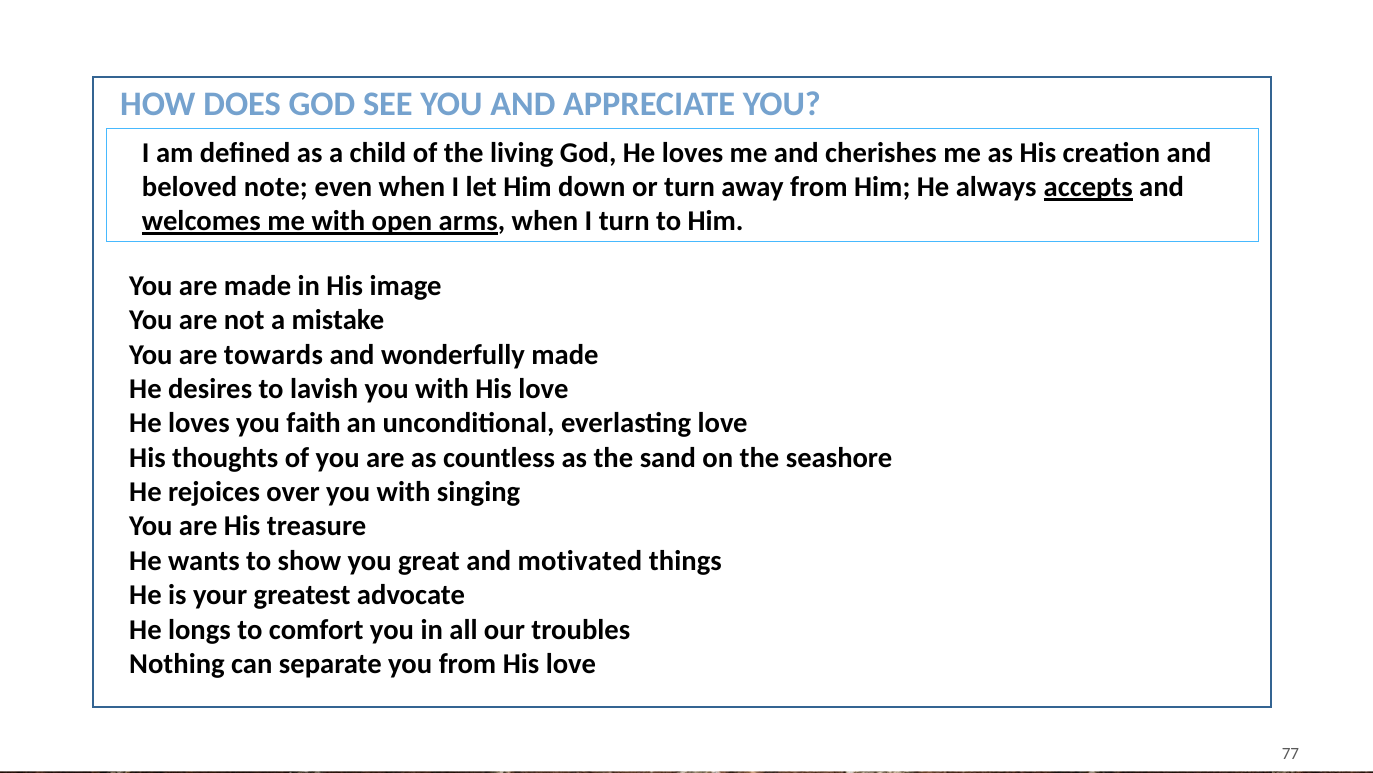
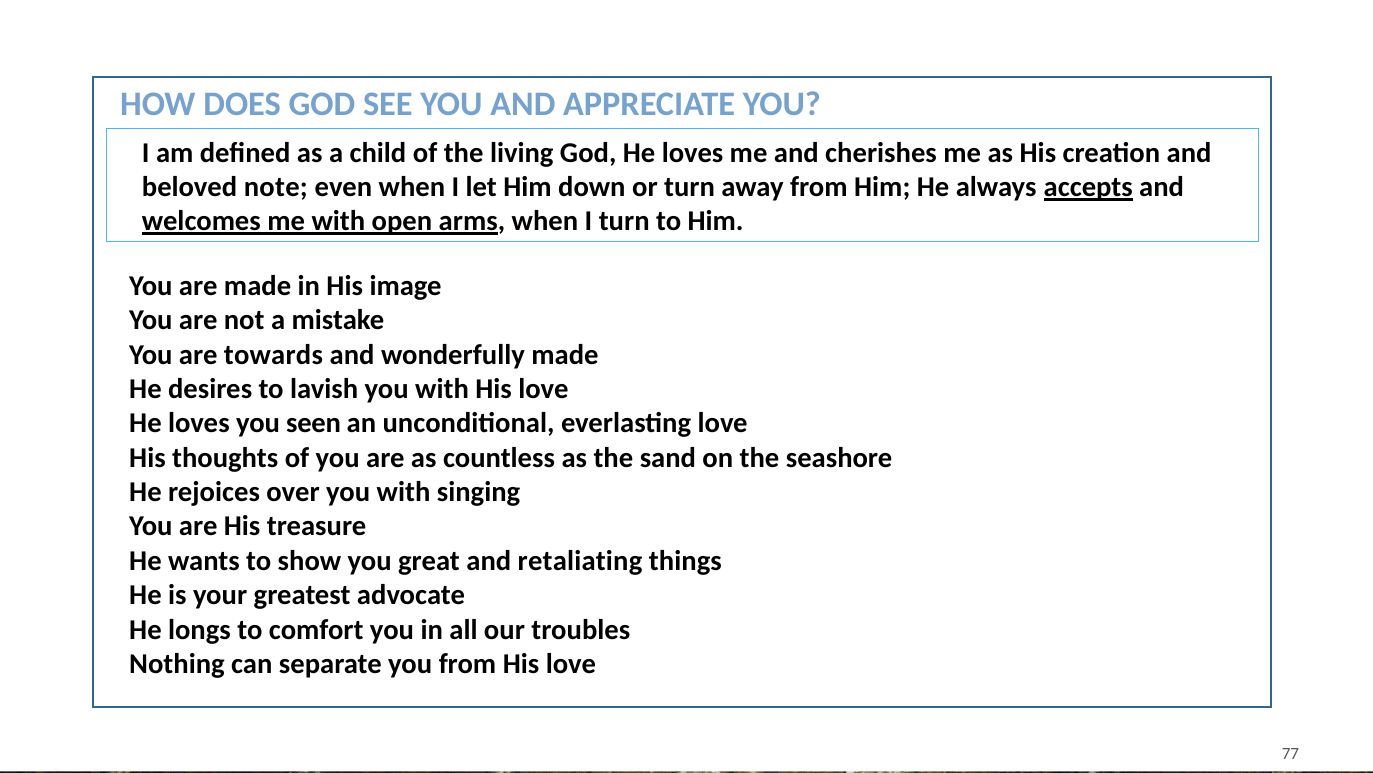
faith: faith -> seen
motivated: motivated -> retaliating
